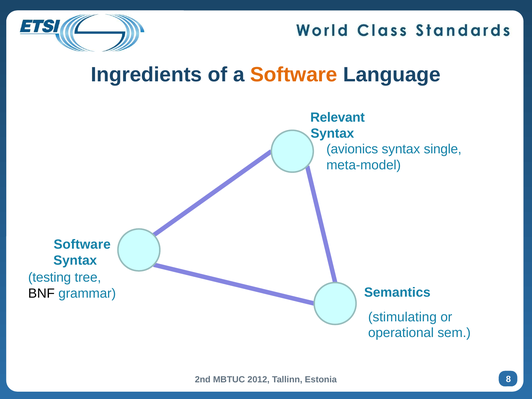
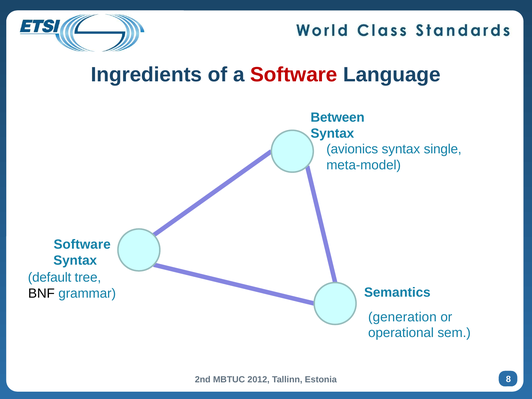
Software at (294, 75) colour: orange -> red
Relevant: Relevant -> Between
testing: testing -> default
stimulating: stimulating -> generation
